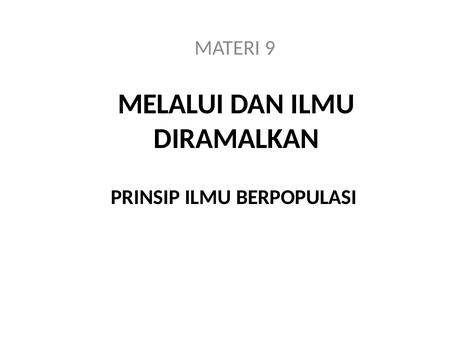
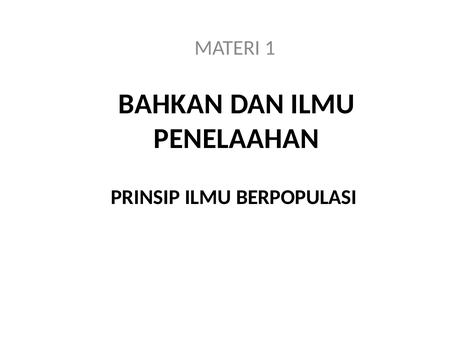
9: 9 -> 1
MELALUI: MELALUI -> BAHKAN
DIRAMALKAN: DIRAMALKAN -> PENELAAHAN
